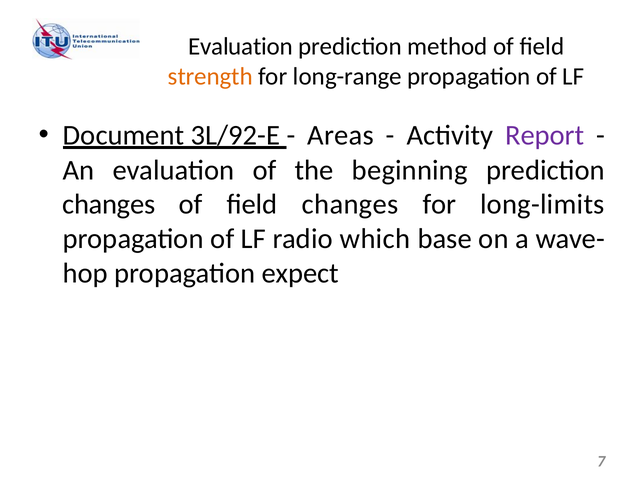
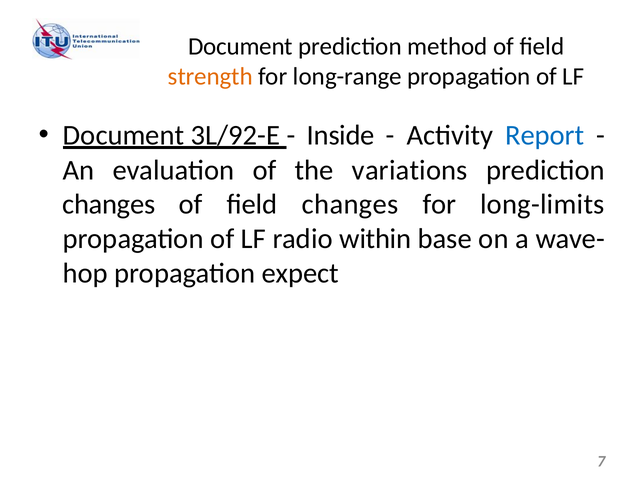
Evaluation at (241, 46): Evaluation -> Document
Areas: Areas -> Inside
Report colour: purple -> blue
beginning: beginning -> variations
which: which -> within
